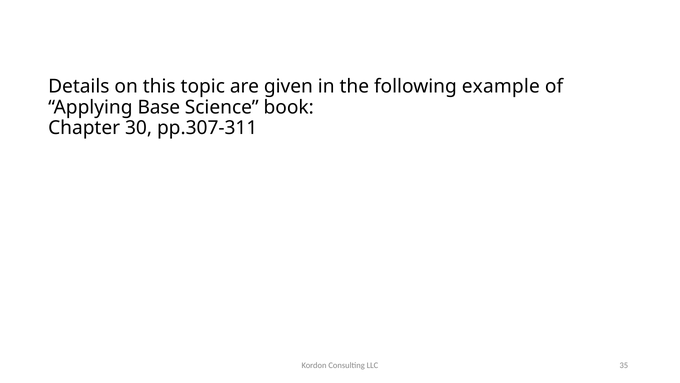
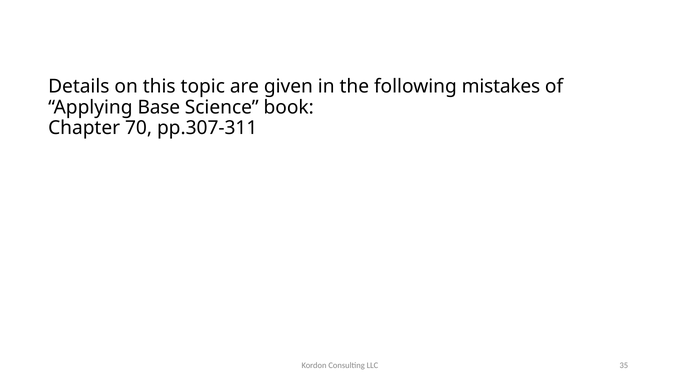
example: example -> mistakes
30: 30 -> 70
